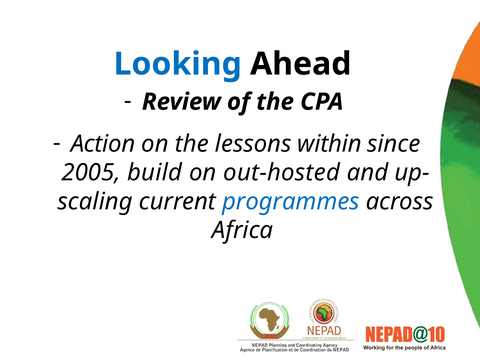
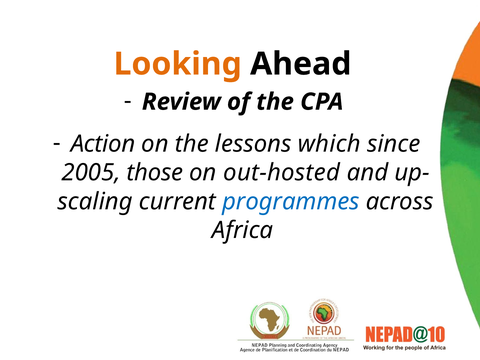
Looking colour: blue -> orange
within: within -> which
build: build -> those
